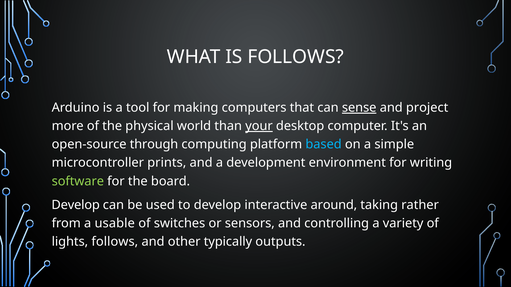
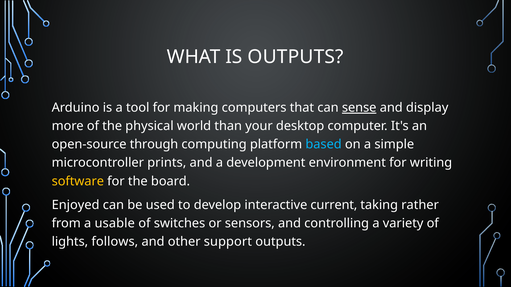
IS FOLLOWS: FOLLOWS -> OUTPUTS
project: project -> display
your underline: present -> none
software colour: light green -> yellow
Develop at (76, 205): Develop -> Enjoyed
around: around -> current
typically: typically -> support
